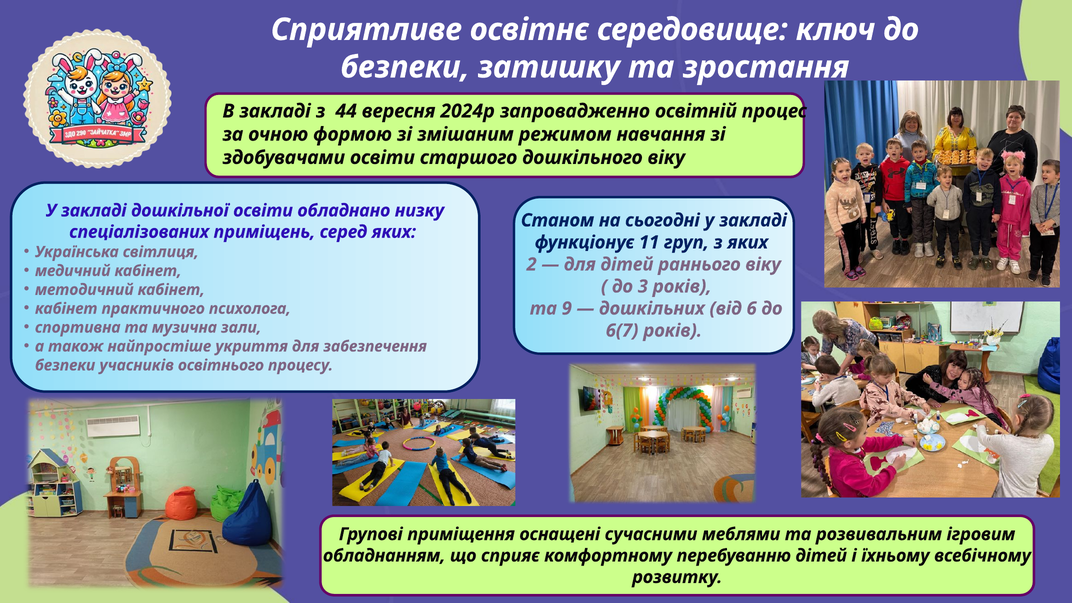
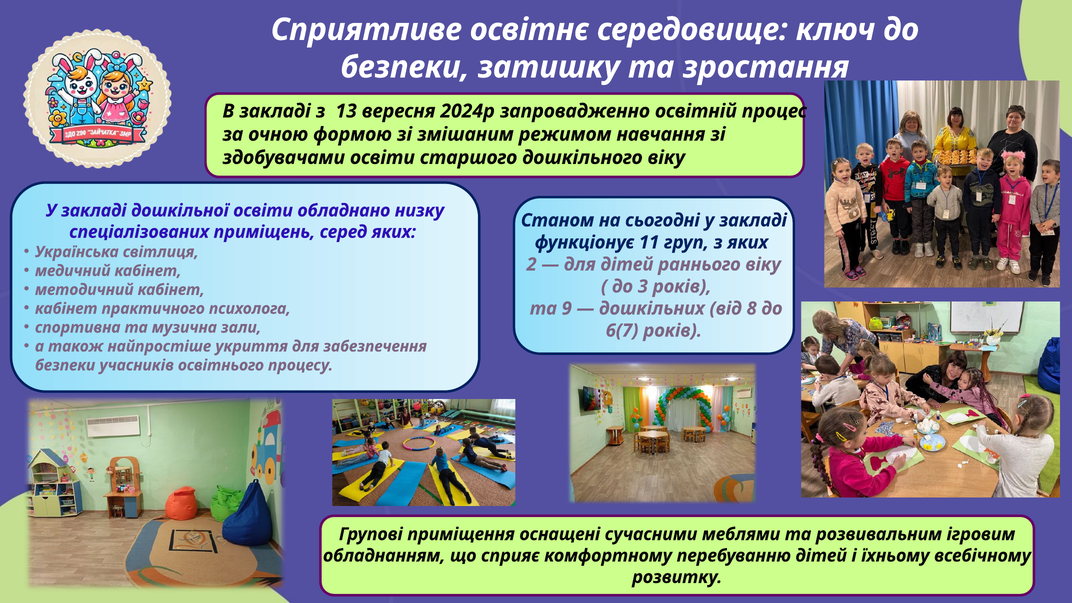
44: 44 -> 13
6: 6 -> 8
